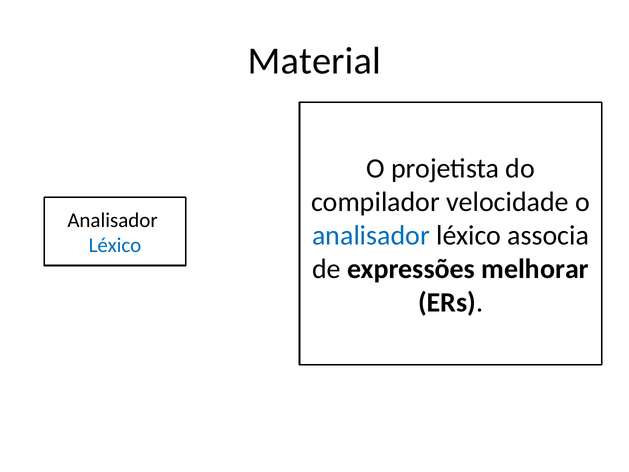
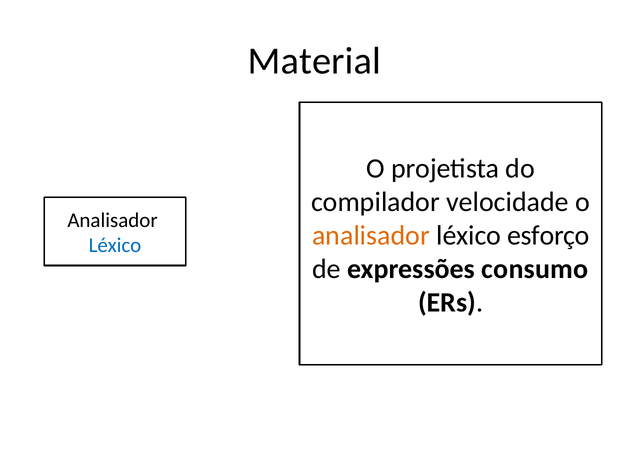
analisador at (371, 235) colour: blue -> orange
associa: associa -> esforço
melhorar: melhorar -> consumo
